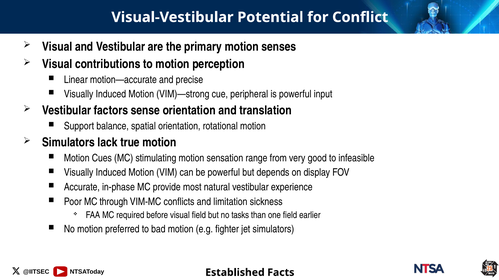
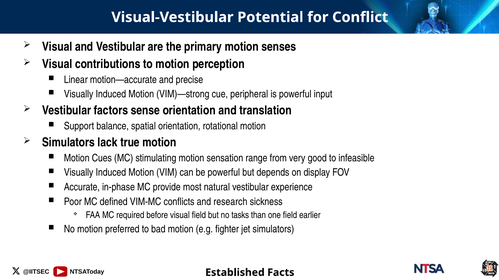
through: through -> defined
limitation: limitation -> research
